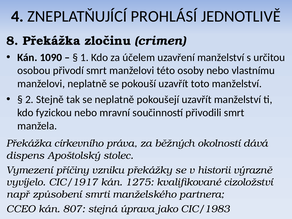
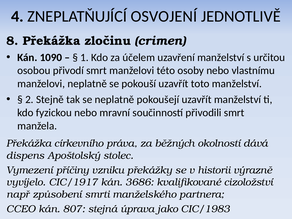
PROHLÁSÍ: PROHLÁSÍ -> OSVOJENÍ
1275: 1275 -> 3686
